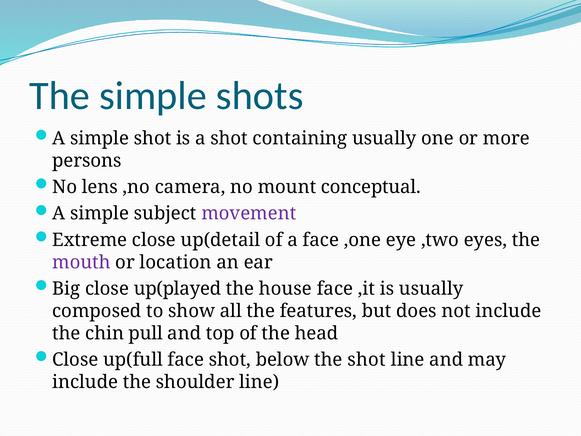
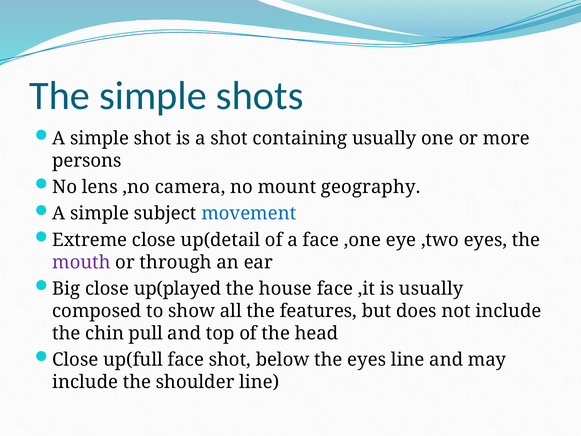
conceptual: conceptual -> geography
movement colour: purple -> blue
location: location -> through
the shot: shot -> eyes
